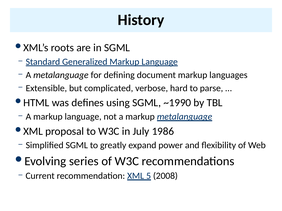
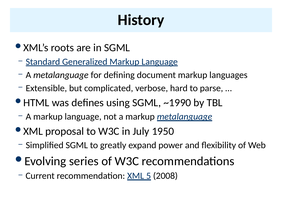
1986: 1986 -> 1950
